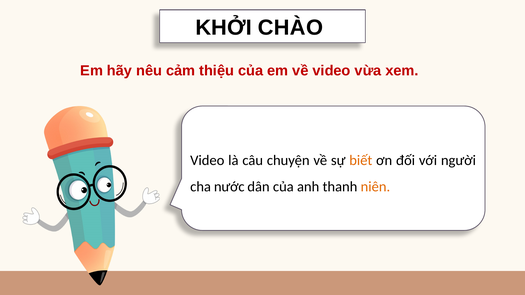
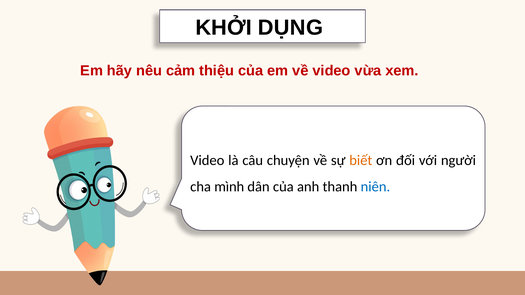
CHÀO: CHÀO -> DỤNG
nước: nước -> mình
niên colour: orange -> blue
